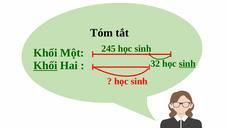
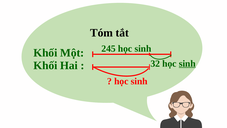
Khối at (45, 65) underline: present -> none
